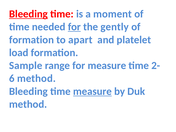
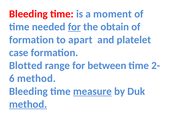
Bleeding at (28, 14) underline: present -> none
gently: gently -> obtain
load: load -> case
Sample: Sample -> Blotted
for measure: measure -> between
method at (28, 104) underline: none -> present
